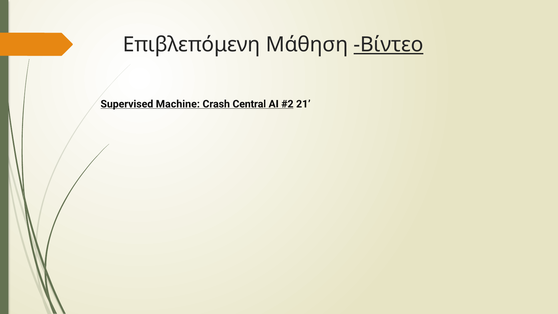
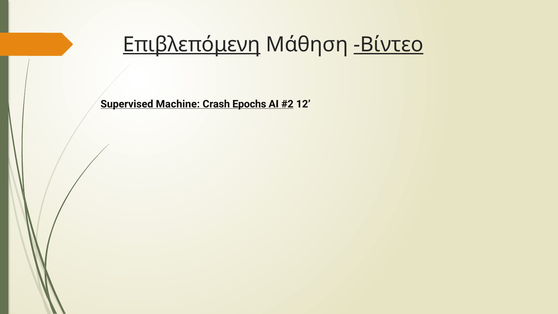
Επιβλεπόμενη underline: none -> present
Central: Central -> Epochs
21: 21 -> 12
